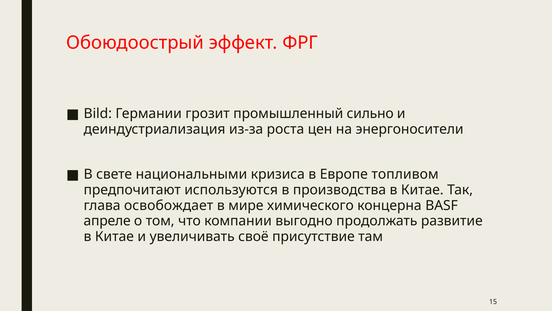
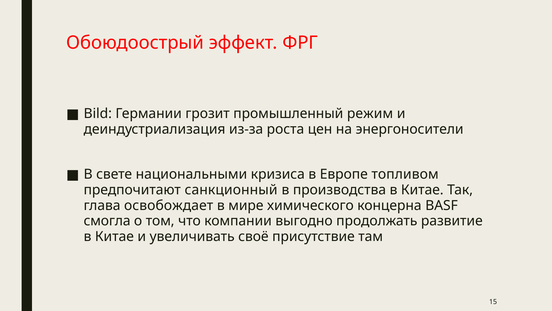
сильно: сильно -> режим
используются: используются -> санкционный
апреле: апреле -> смогла
